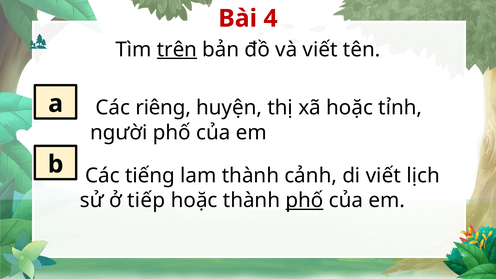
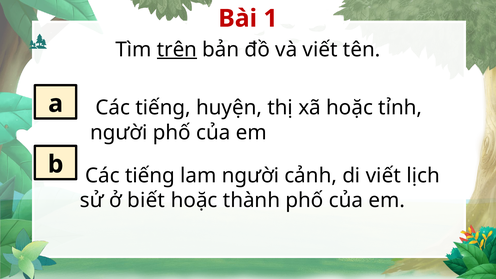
4: 4 -> 1
a Các riêng: riêng -> tiếng
lam thành: thành -> người
tiếp: tiếp -> biết
phố at (305, 200) underline: present -> none
